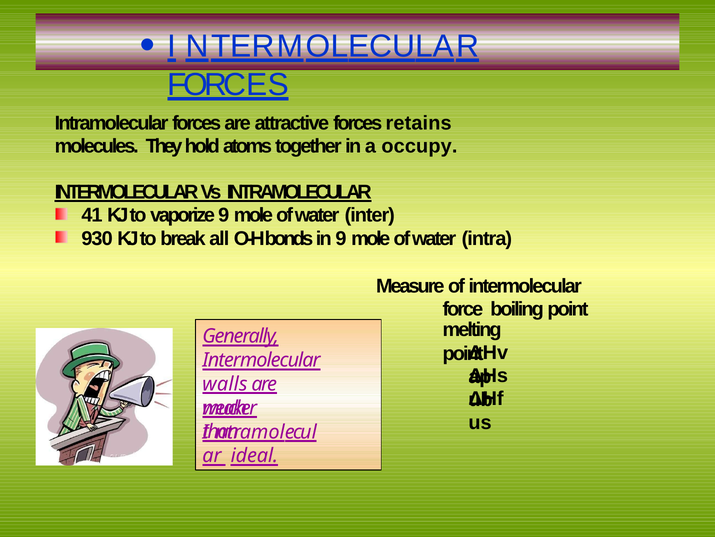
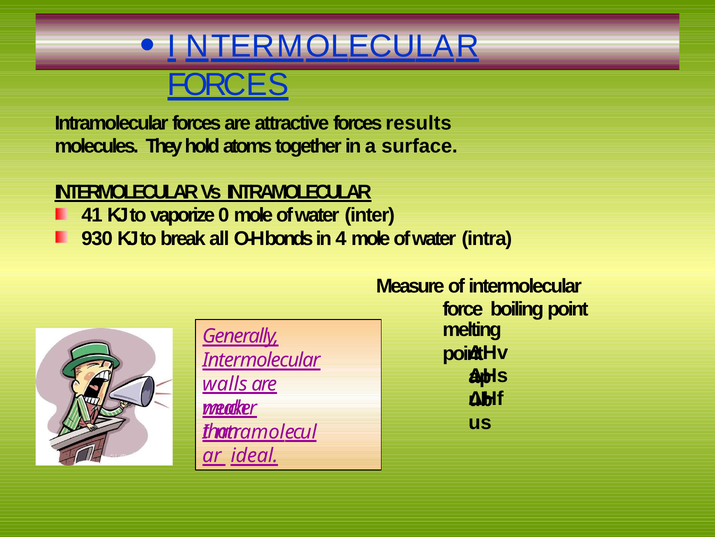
retains: retains -> results
occupy: occupy -> surface
vaporize 9: 9 -> 0
in 9: 9 -> 4
